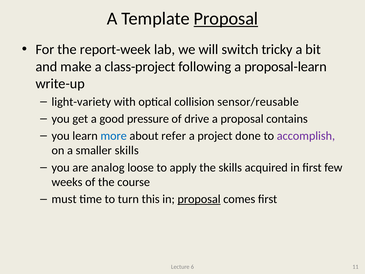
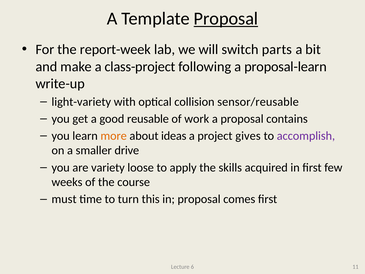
tricky: tricky -> parts
pressure: pressure -> reusable
drive: drive -> work
more colour: blue -> orange
refer: refer -> ideas
done: done -> gives
smaller skills: skills -> drive
analog: analog -> variety
proposal at (199, 199) underline: present -> none
